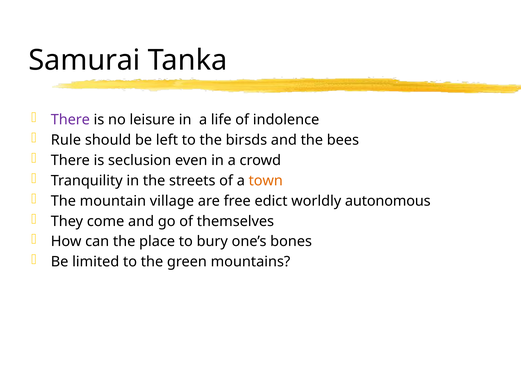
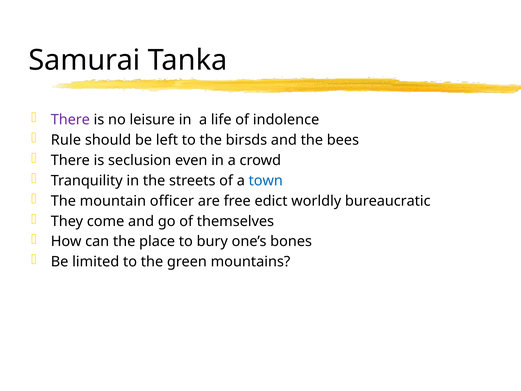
town colour: orange -> blue
village: village -> officer
autonomous: autonomous -> bureaucratic
